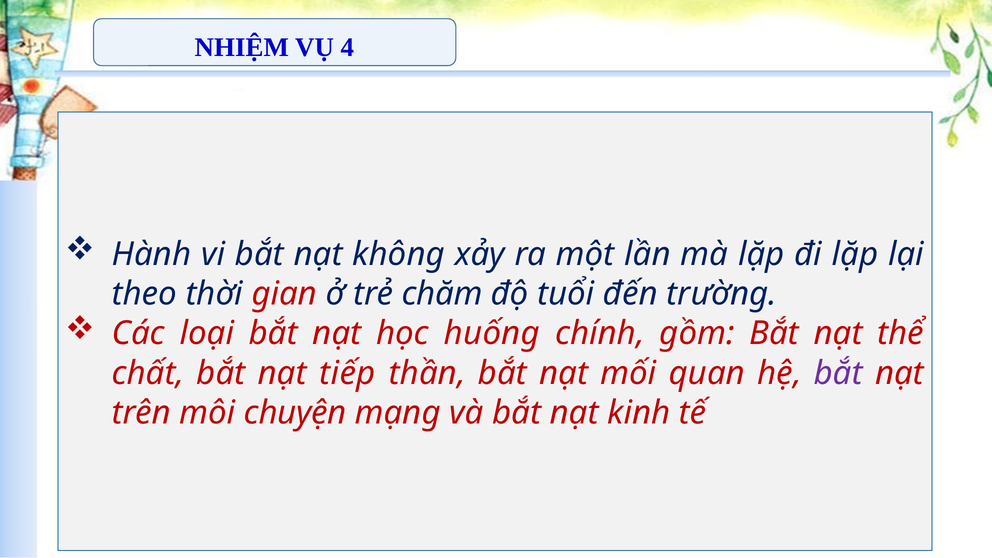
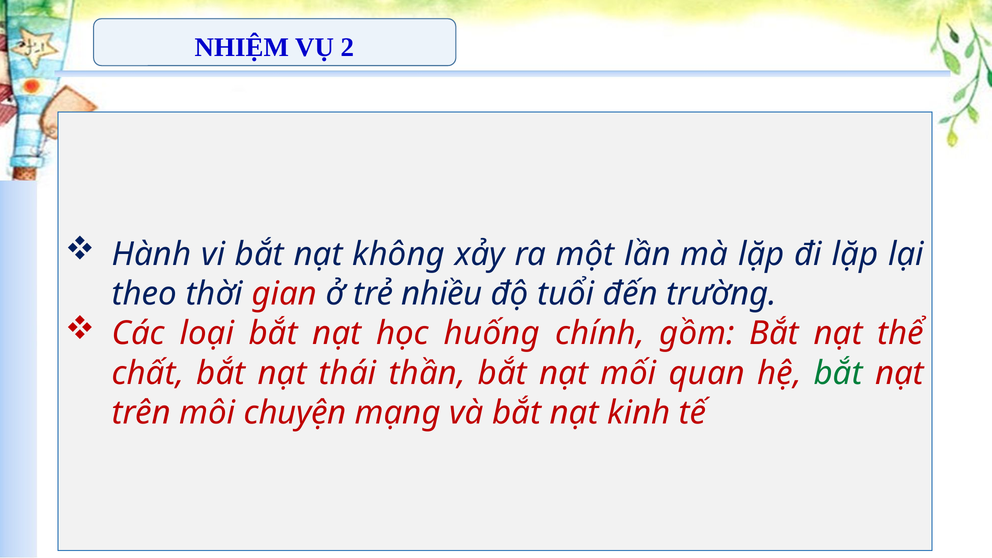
4: 4 -> 2
chăm: chăm -> nhiều
tiếp: tiếp -> thái
bắt at (838, 373) colour: purple -> green
